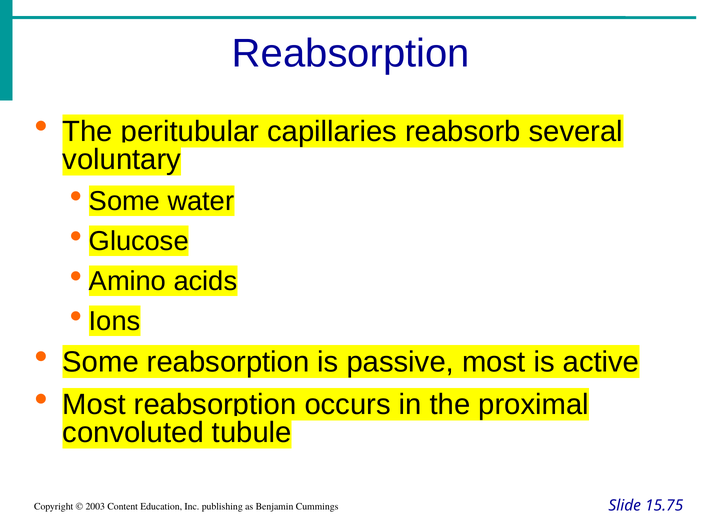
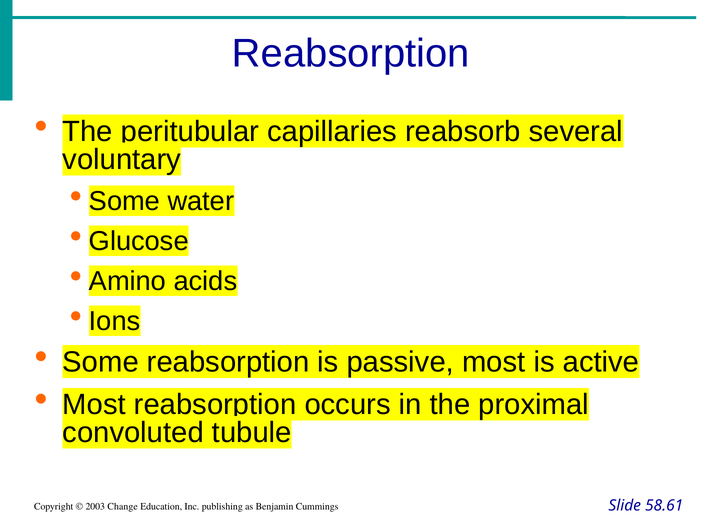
15.75: 15.75 -> 58.61
Content: Content -> Change
